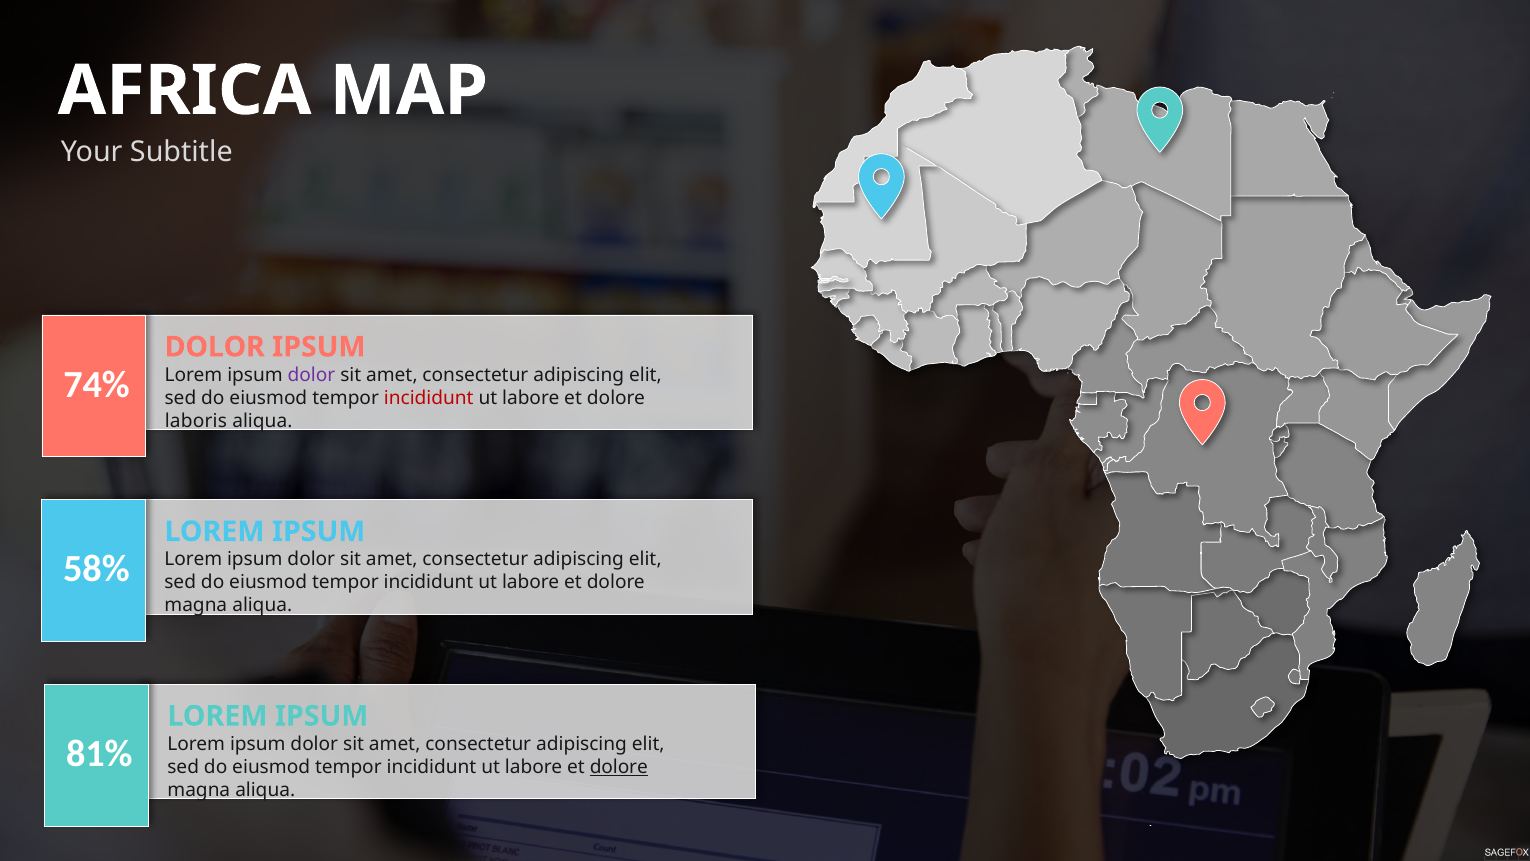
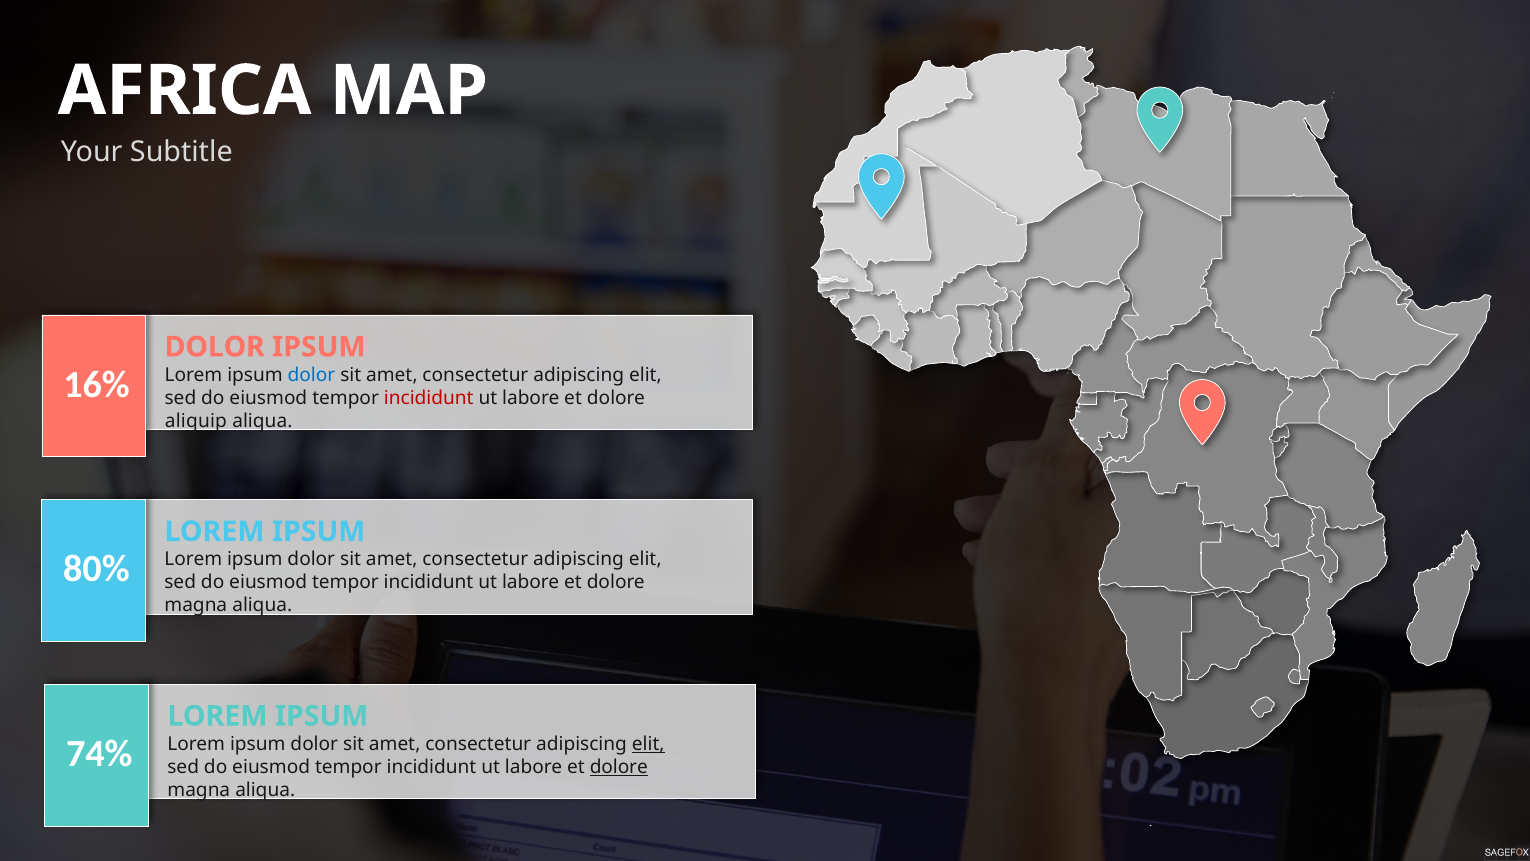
74%: 74% -> 16%
dolor at (311, 375) colour: purple -> blue
laboris: laboris -> aliquip
58%: 58% -> 80%
81%: 81% -> 74%
elit at (648, 744) underline: none -> present
